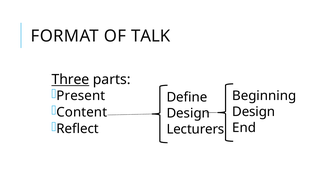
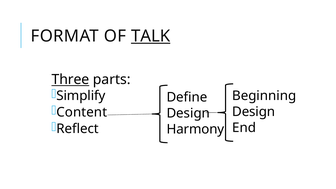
TALK underline: none -> present
Present: Present -> Simplify
Lecturers: Lecturers -> Harmony
